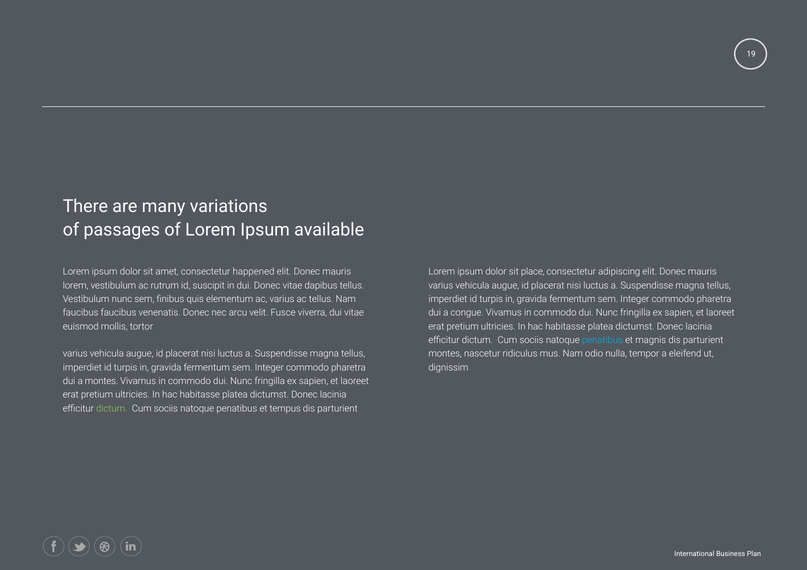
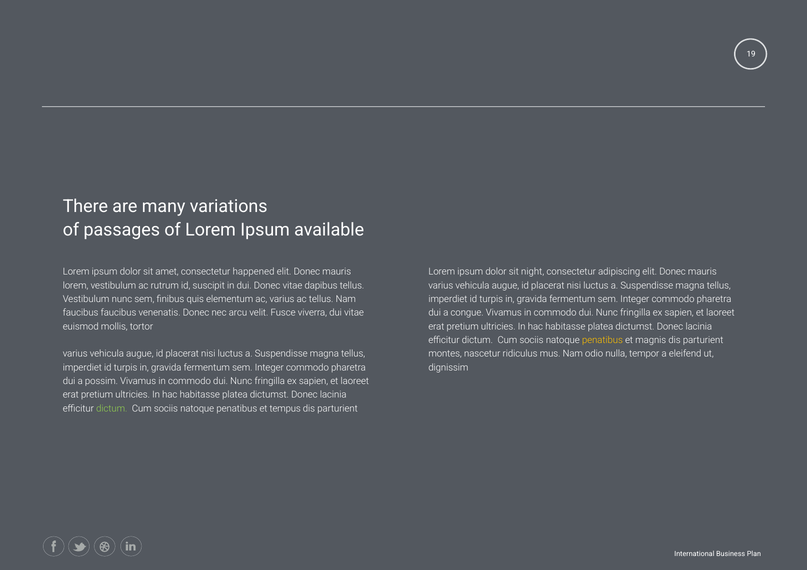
place: place -> night
penatibus at (602, 340) colour: light blue -> yellow
a montes: montes -> possim
